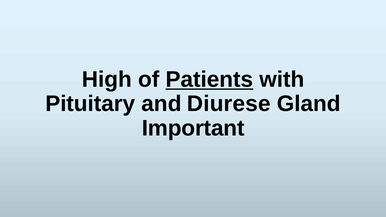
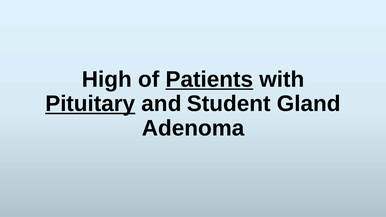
Pituitary underline: none -> present
Diurese: Diurese -> Student
Important: Important -> Adenoma
